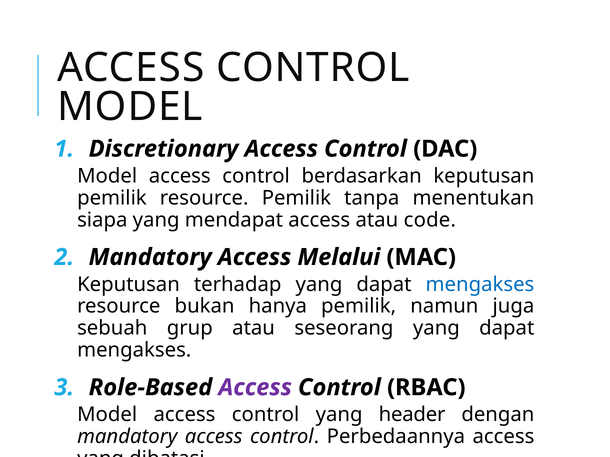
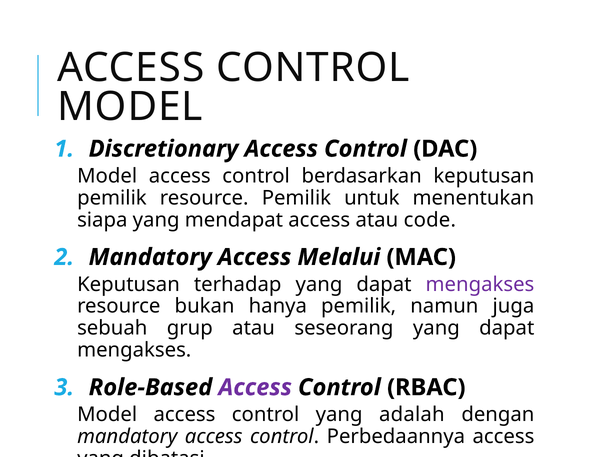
tanpa: tanpa -> untuk
mengakses at (480, 285) colour: blue -> purple
header: header -> adalah
